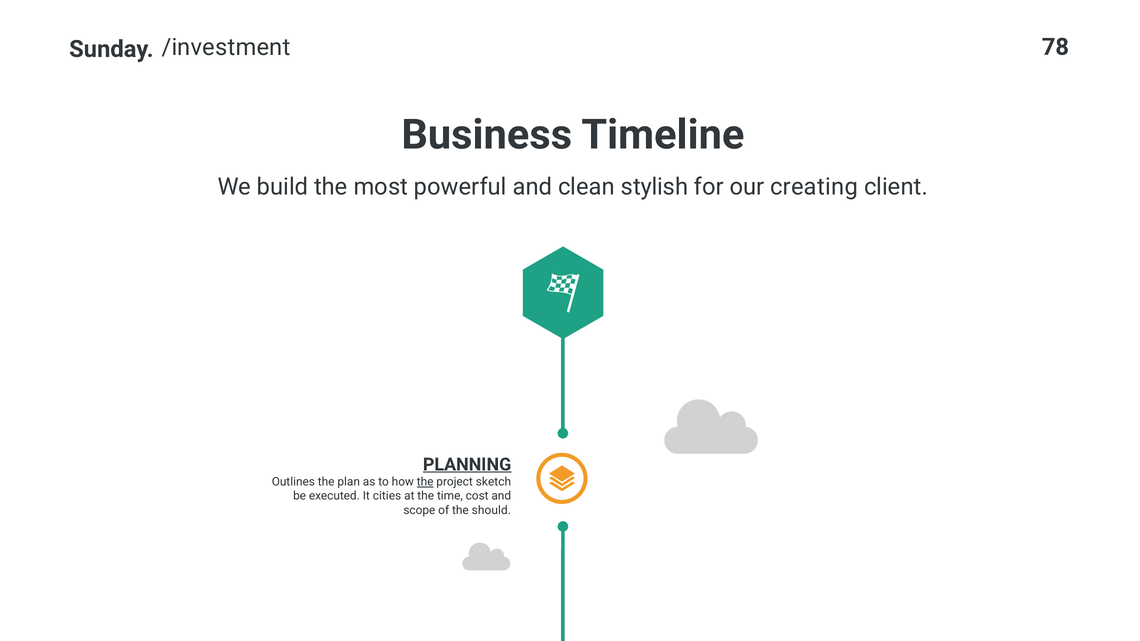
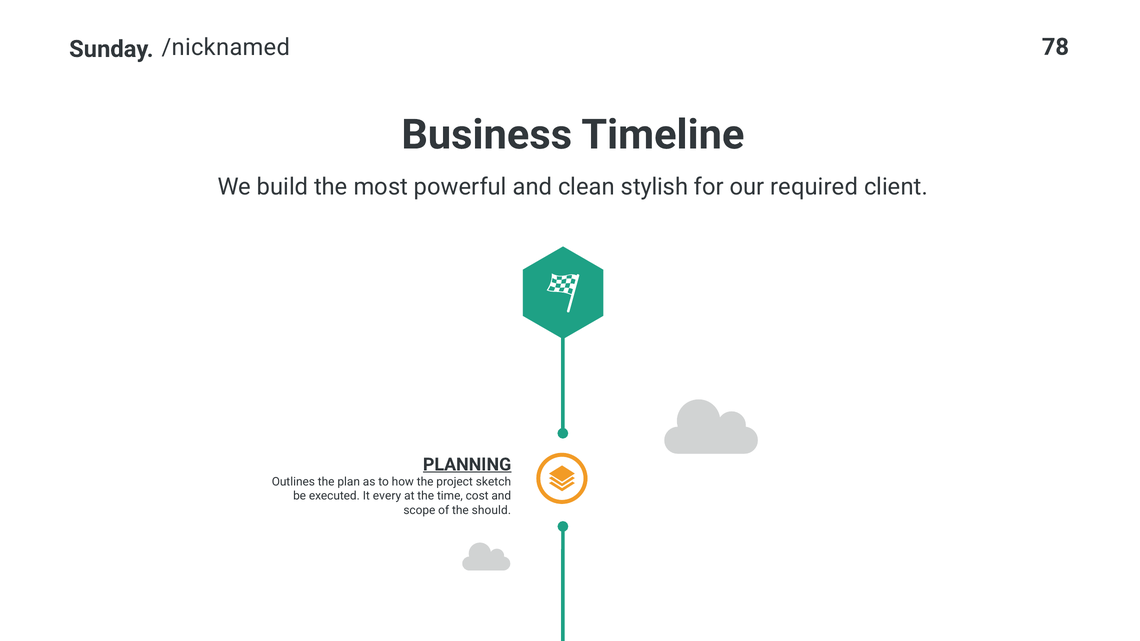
/investment: /investment -> /nicknamed
creating: creating -> required
the at (425, 482) underline: present -> none
cities: cities -> every
